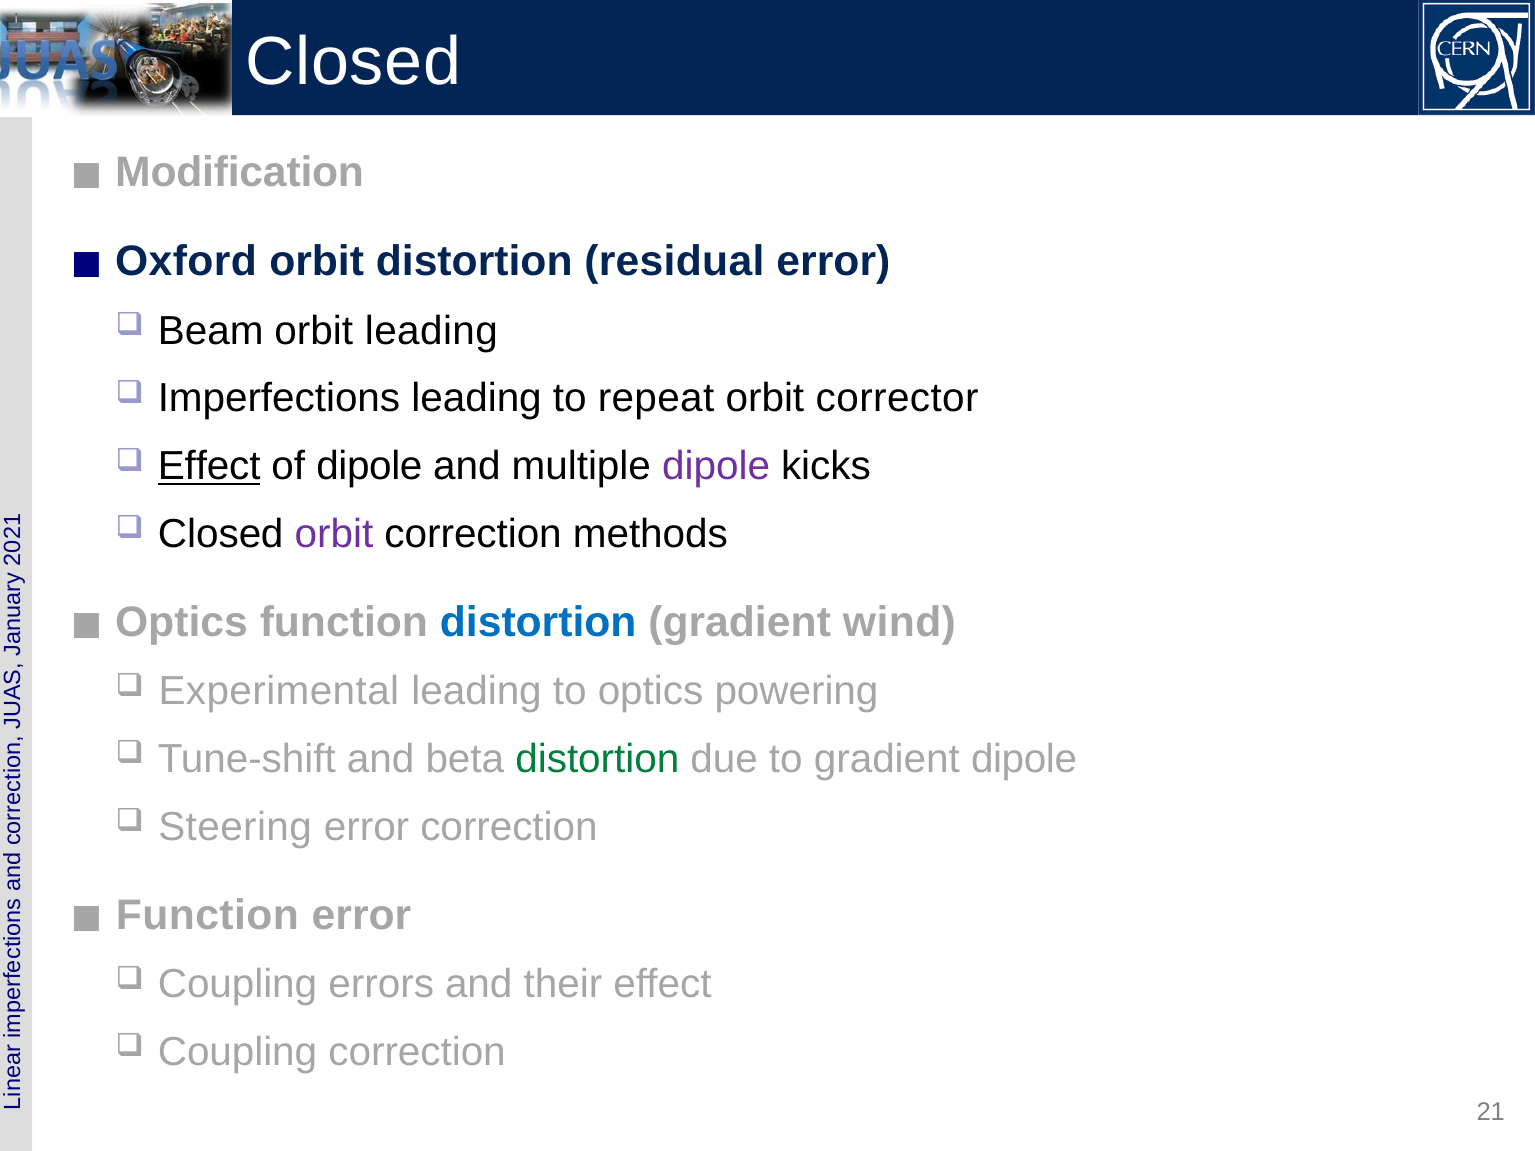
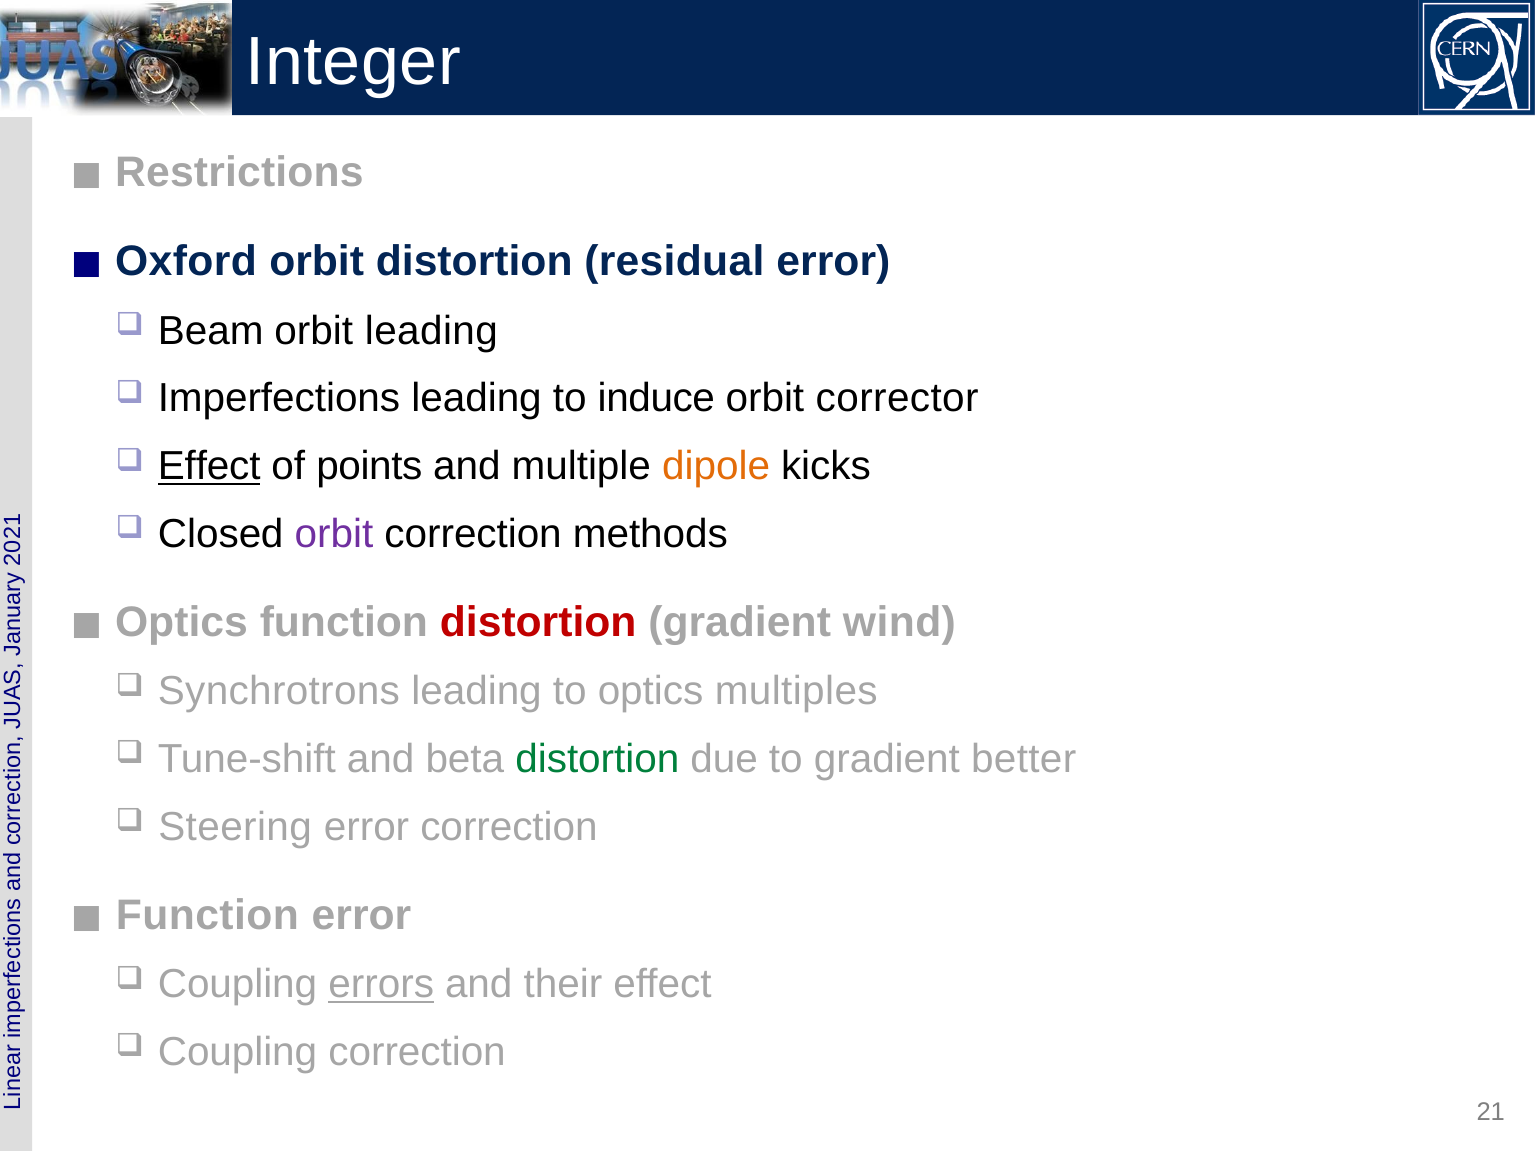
Closed at (353, 62): Closed -> Integer
Modification: Modification -> Restrictions
repeat: repeat -> induce
of dipole: dipole -> points
dipole at (716, 466) colour: purple -> orange
distortion at (538, 623) colour: blue -> red
Experimental: Experimental -> Synchrotrons
powering: powering -> multiples
gradient dipole: dipole -> better
errors underline: none -> present
